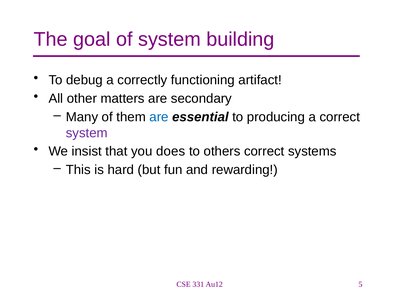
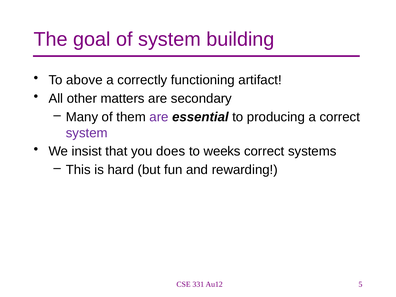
debug: debug -> above
are at (159, 117) colour: blue -> purple
others: others -> weeks
